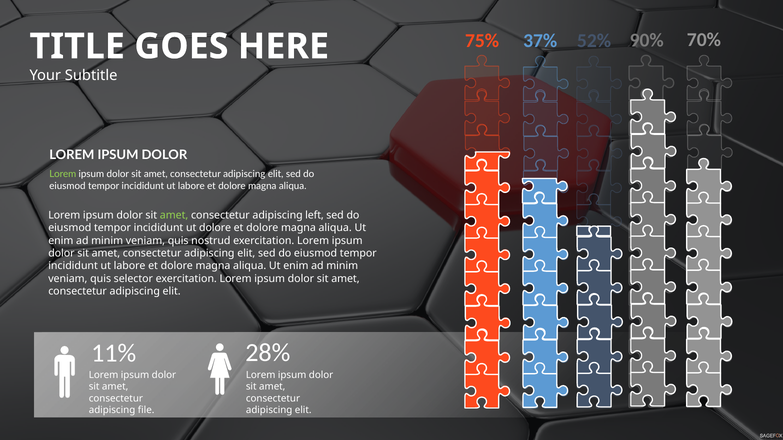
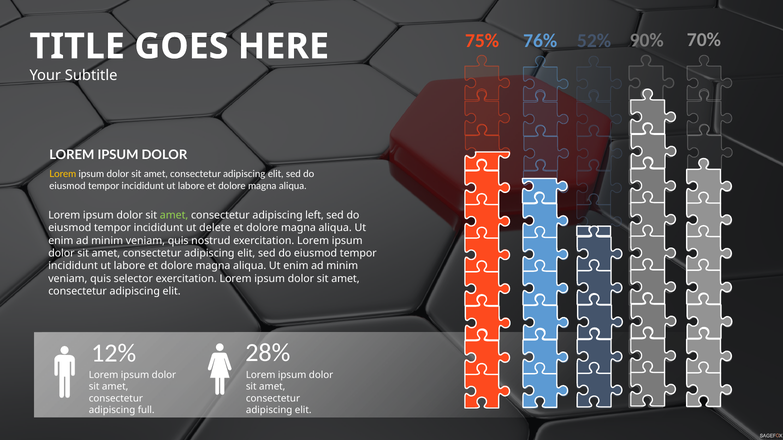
37%: 37% -> 76%
Lorem at (63, 174) colour: light green -> yellow
ut dolore: dolore -> delete
11%: 11% -> 12%
file: file -> full
